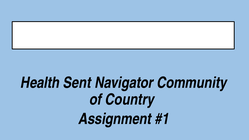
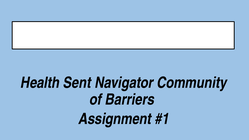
Country: Country -> Barriers
